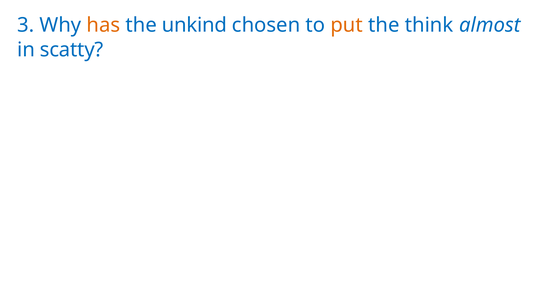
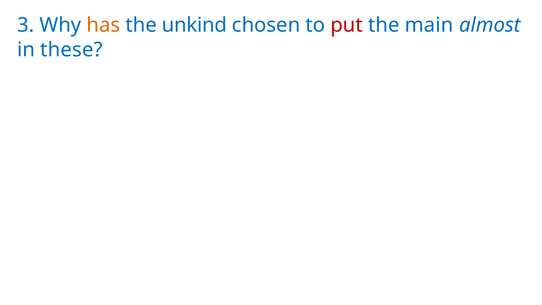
put colour: orange -> red
think: think -> main
scatty: scatty -> these
